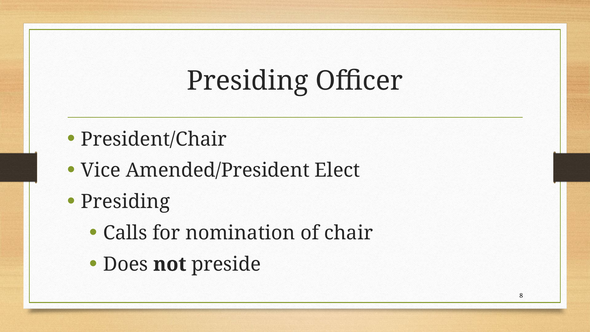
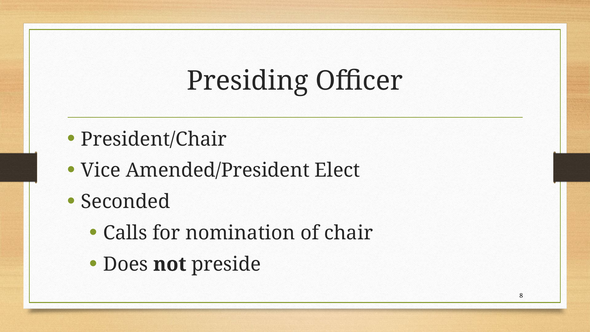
Presiding at (125, 202): Presiding -> Seconded
